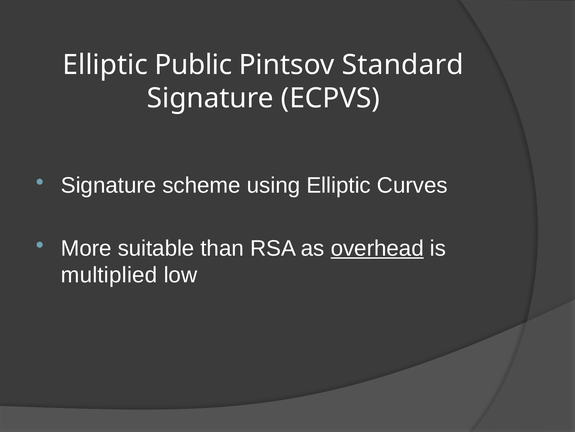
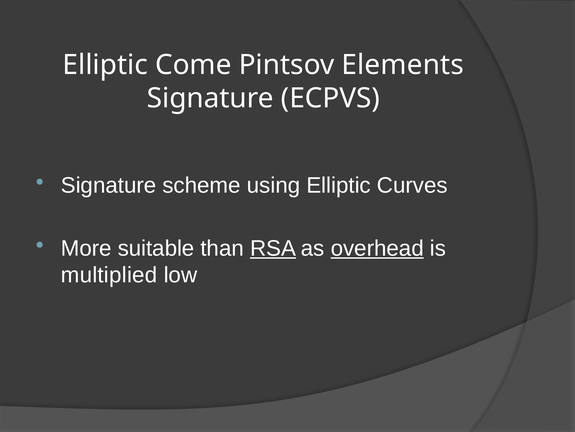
Public: Public -> Come
Standard: Standard -> Elements
RSA underline: none -> present
